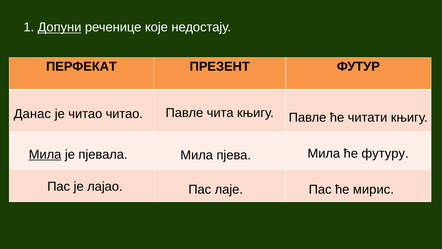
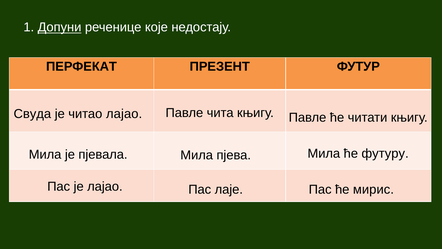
Данас: Данас -> Свуда
читао читао: читао -> лајао
Мила at (45, 154) underline: present -> none
